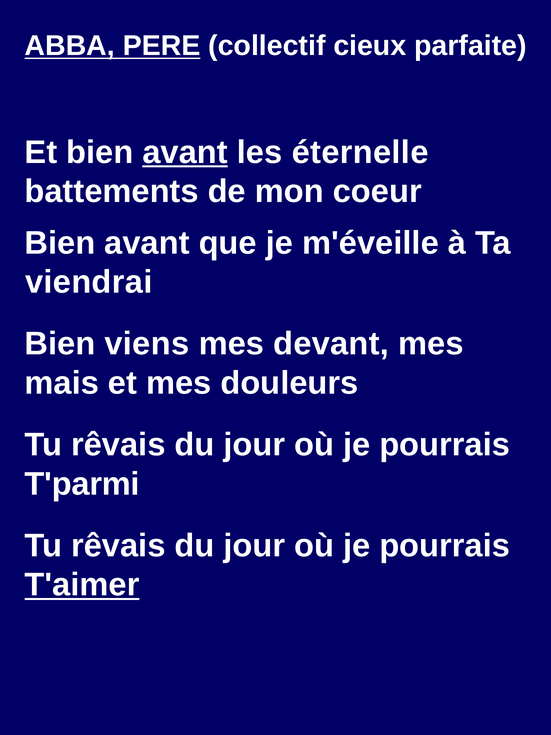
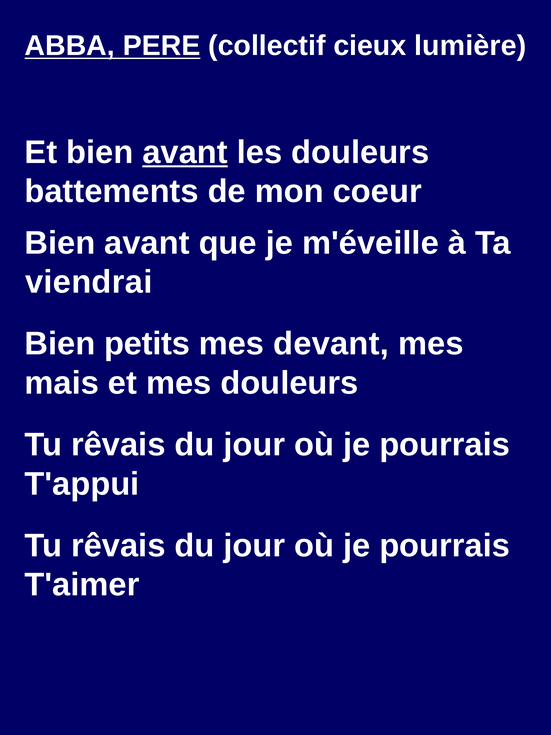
parfaite: parfaite -> lumière
les éternelle: éternelle -> douleurs
viens: viens -> petits
T'parmi: T'parmi -> T'appui
T'aimer underline: present -> none
